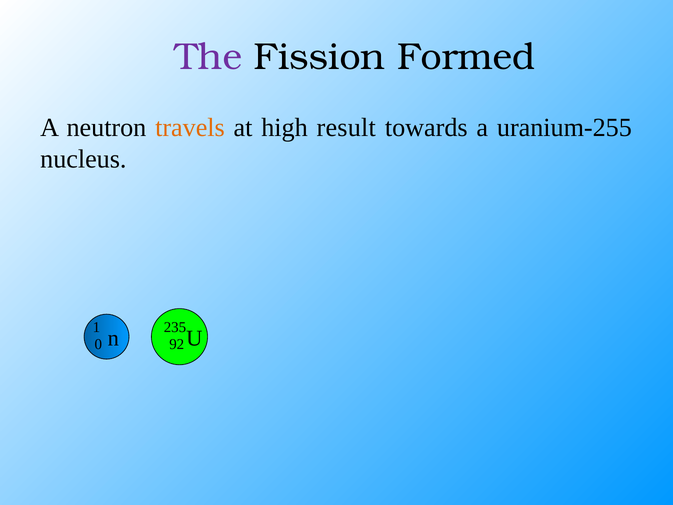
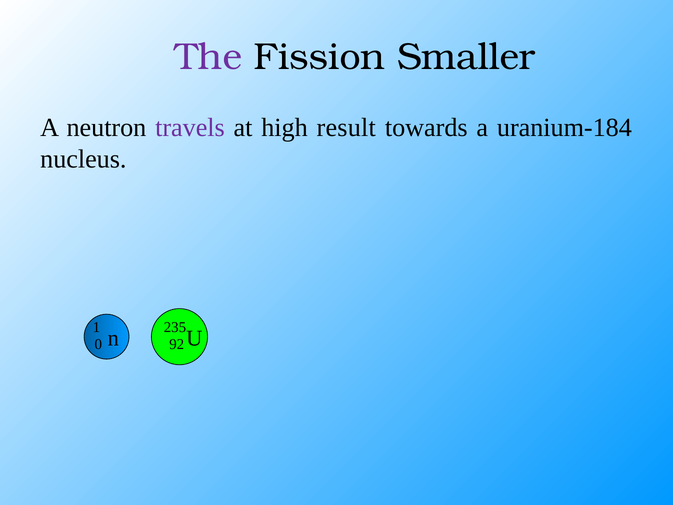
Formed: Formed -> Smaller
travels colour: orange -> purple
uranium-255: uranium-255 -> uranium-184
